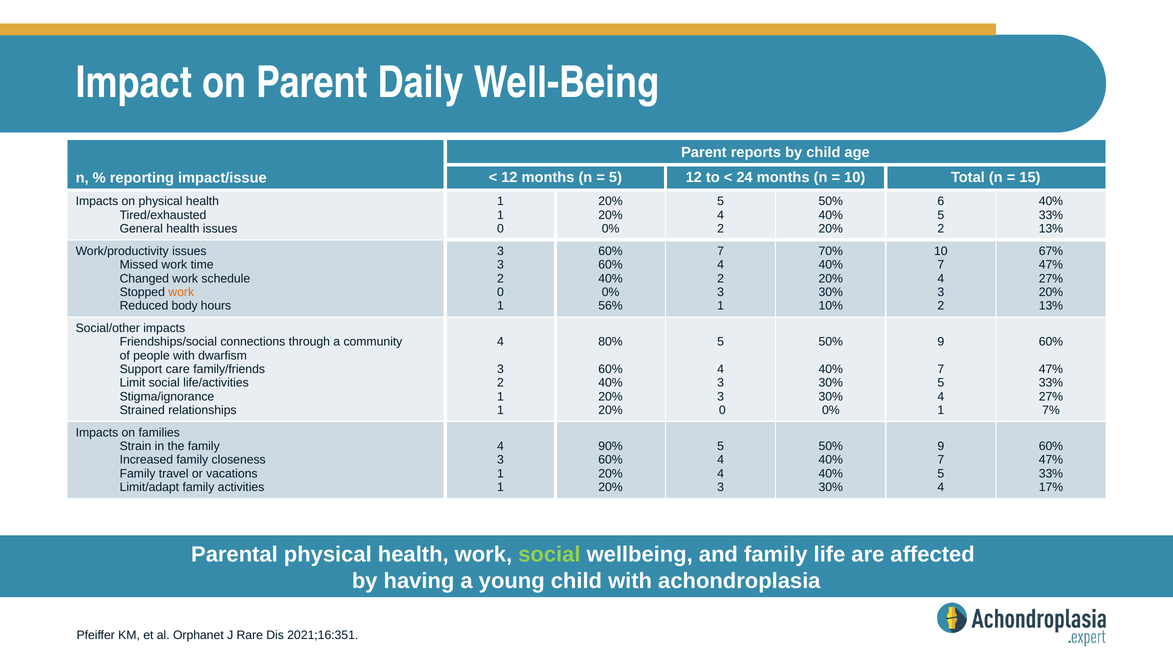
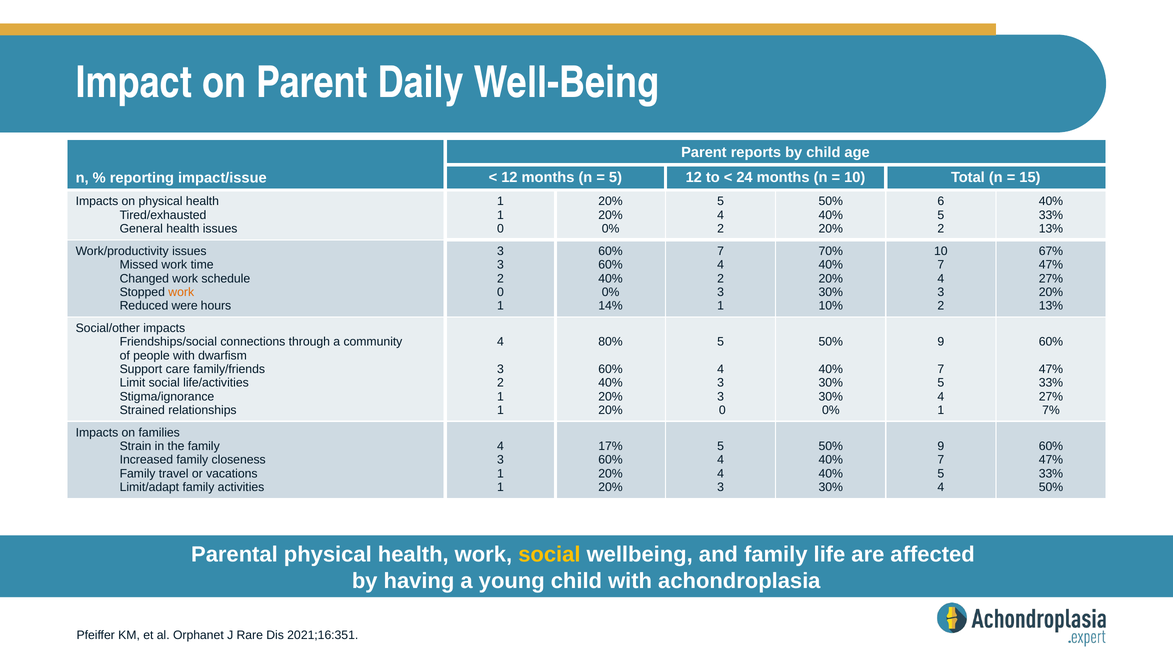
body: body -> were
56%: 56% -> 14%
90%: 90% -> 17%
17% at (1051, 487): 17% -> 50%
social at (549, 554) colour: light green -> yellow
